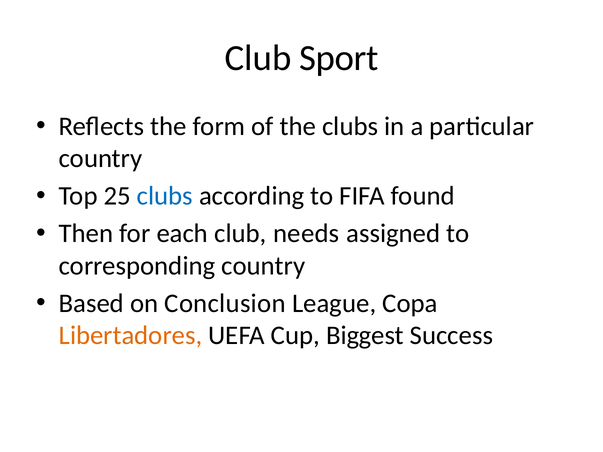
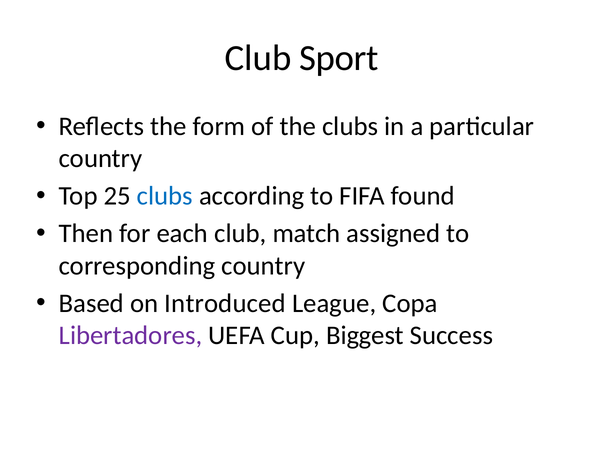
needs: needs -> match
Conclusion: Conclusion -> Introduced
Libertadores colour: orange -> purple
